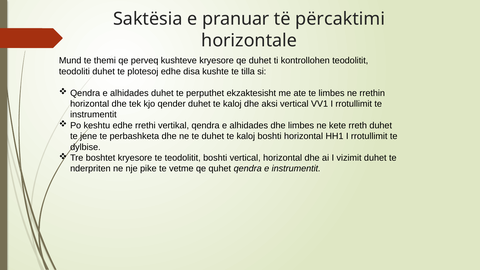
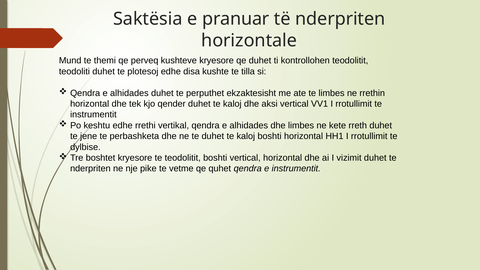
të përcaktimi: përcaktimi -> nderpriten
